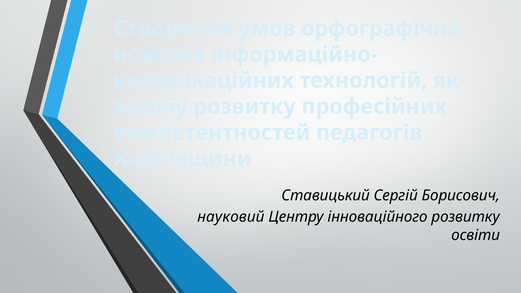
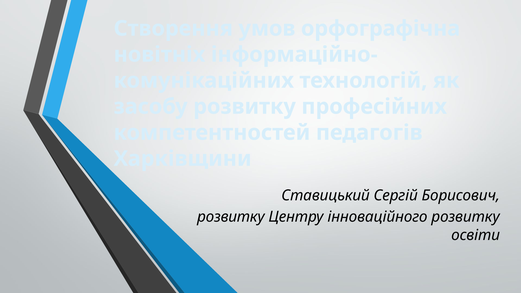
науковий at (231, 217): науковий -> розвитку
